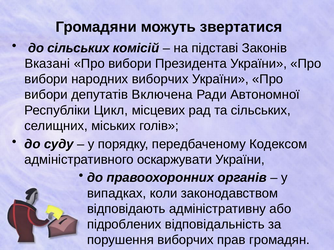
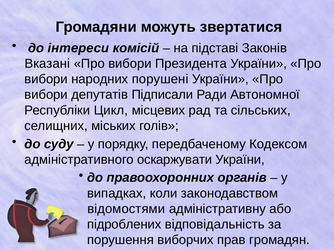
до сільських: сільських -> інтереси
народних виборчих: виборчих -> порушені
Включена: Включена -> Підписали
відповідають: відповідають -> відомостями
